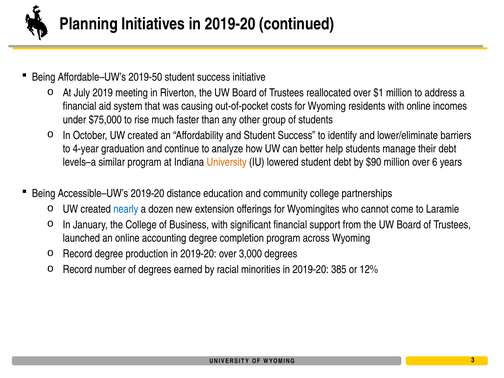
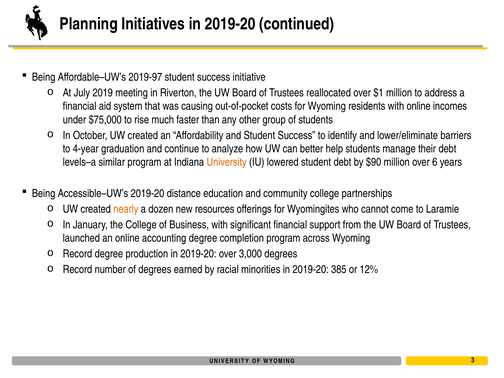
2019-50: 2019-50 -> 2019-97
nearly colour: blue -> orange
extension: extension -> resources
